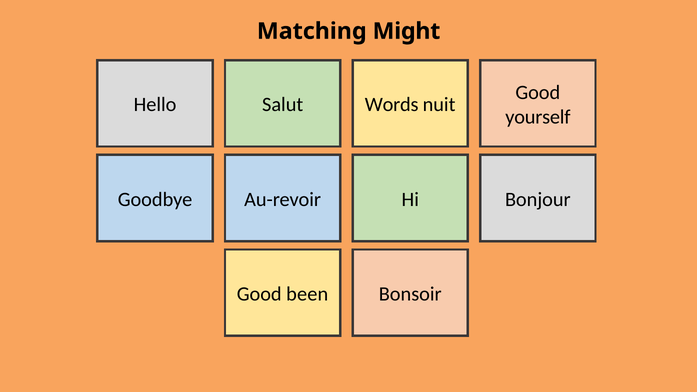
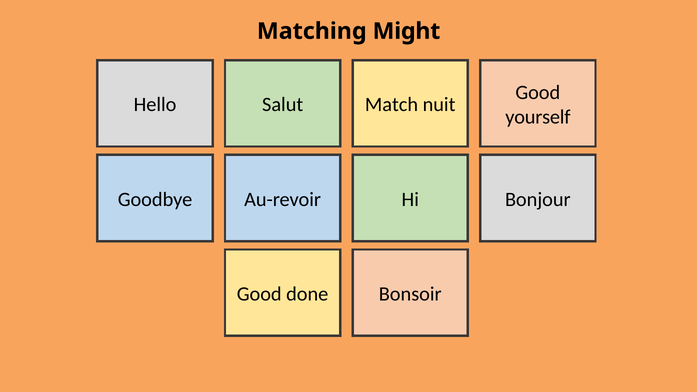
Words: Words -> Match
been: been -> done
